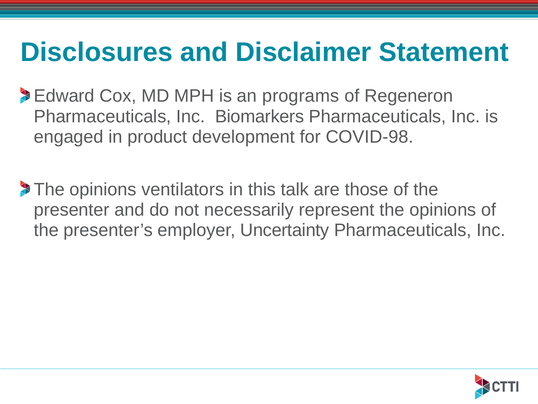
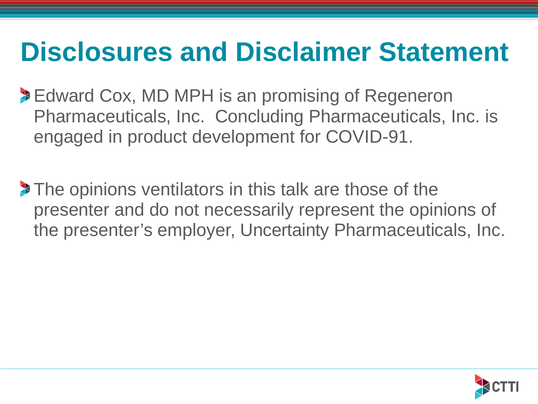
programs: programs -> promising
Biomarkers: Biomarkers -> Concluding
COVID-98: COVID-98 -> COVID-91
